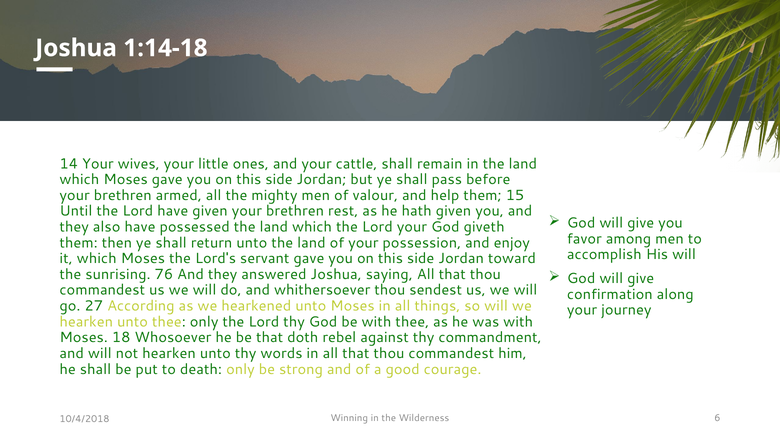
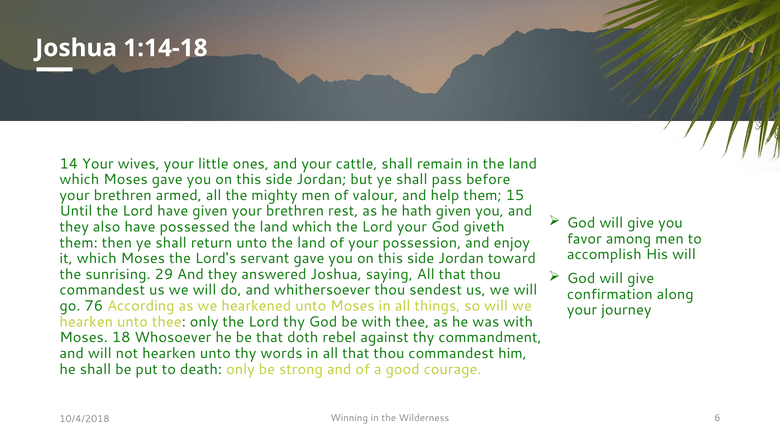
76: 76 -> 29
27: 27 -> 76
